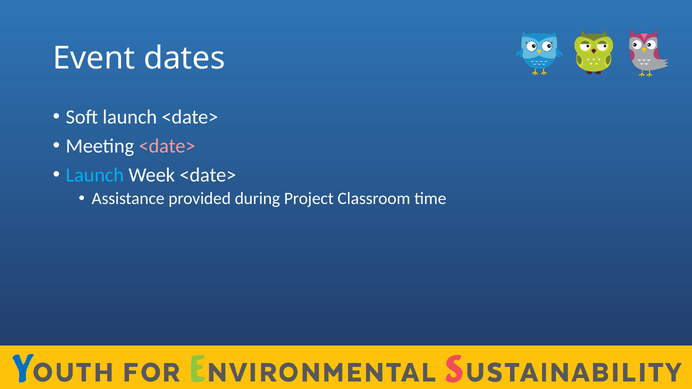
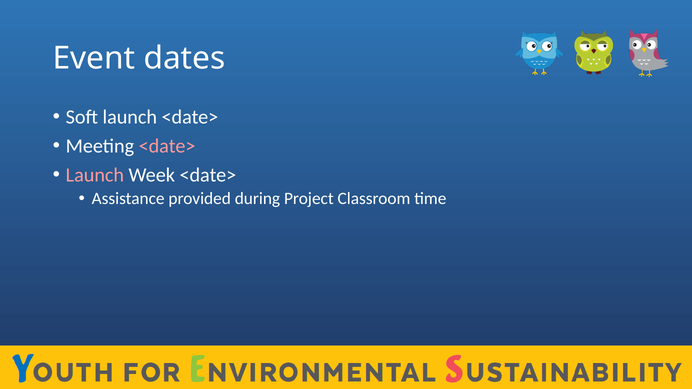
Launch at (95, 175) colour: light blue -> pink
